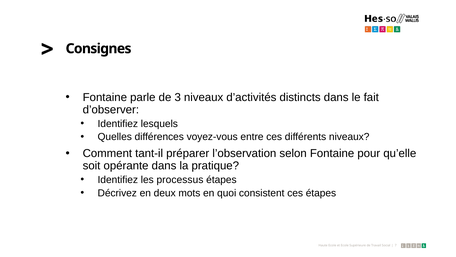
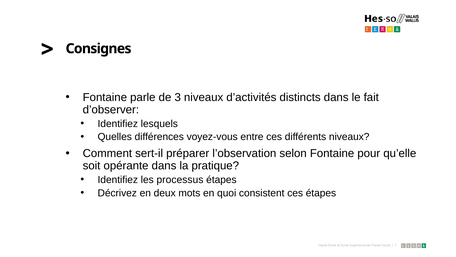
tant-il: tant-il -> sert-il
